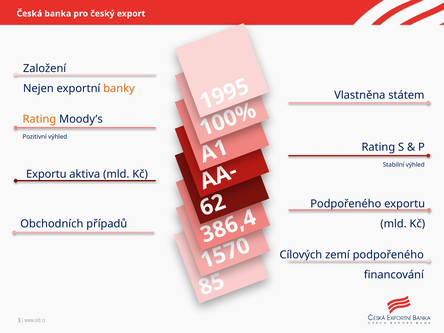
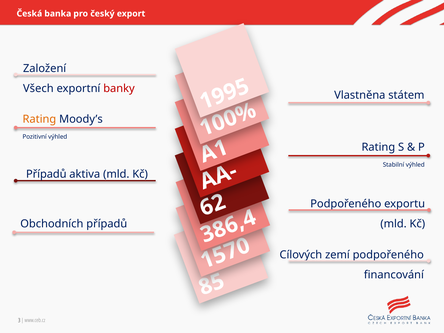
Nejen: Nejen -> Všech
banky colour: orange -> red
Exportu at (46, 174): Exportu -> Případů
